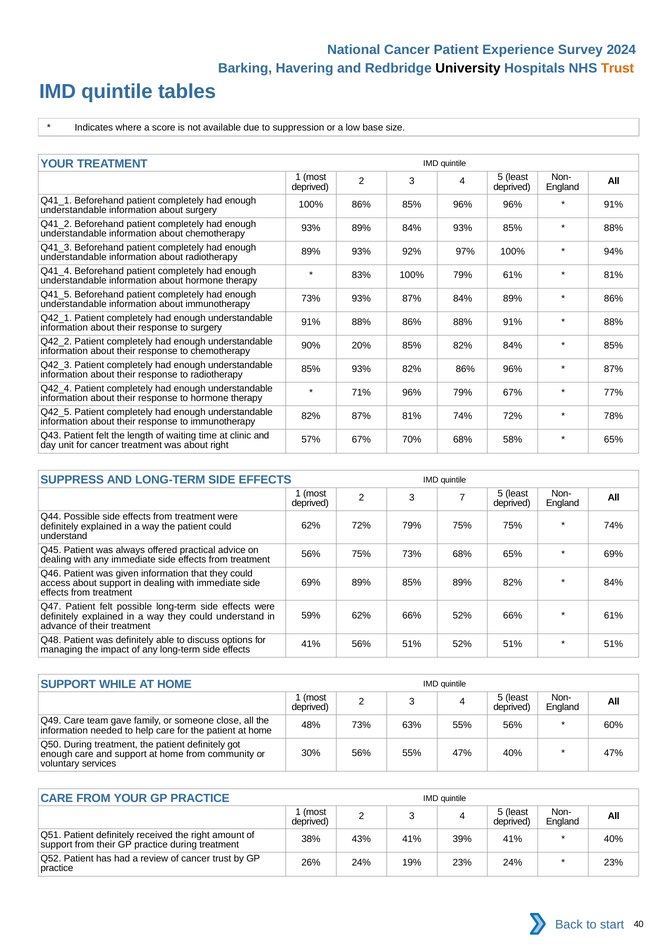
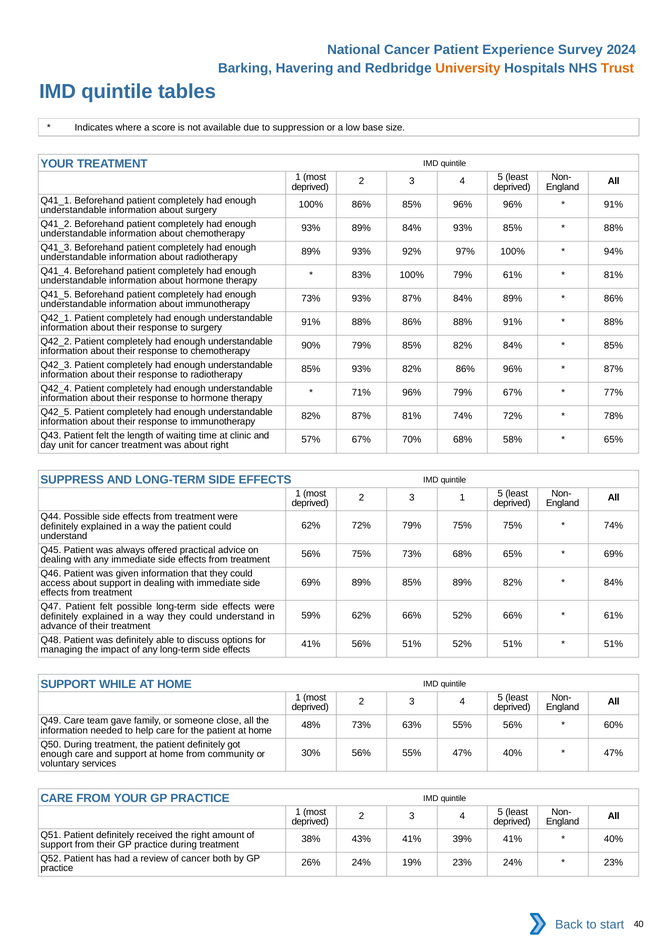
University colour: black -> orange
90% 20%: 20% -> 79%
3 7: 7 -> 1
cancer trust: trust -> both
